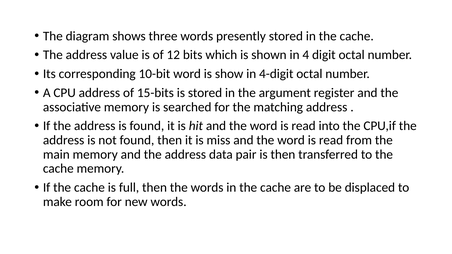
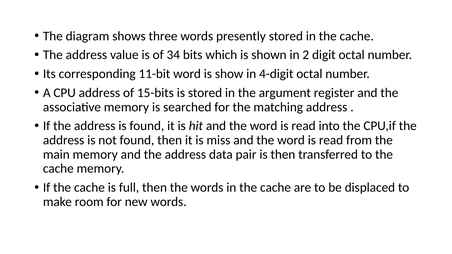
12: 12 -> 34
4: 4 -> 2
10-bit: 10-bit -> 11-bit
